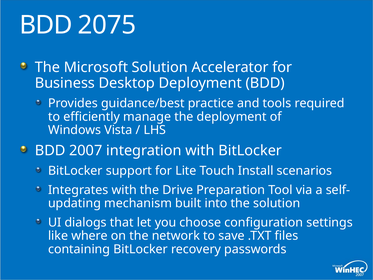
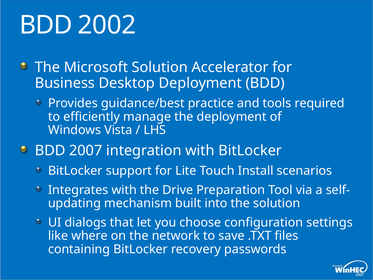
2075: 2075 -> 2002
